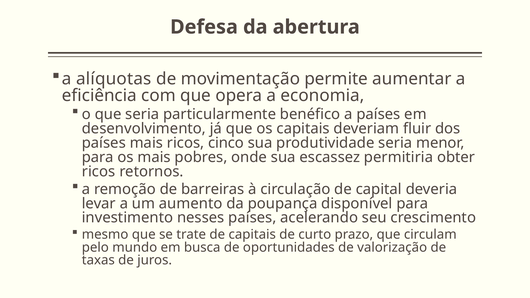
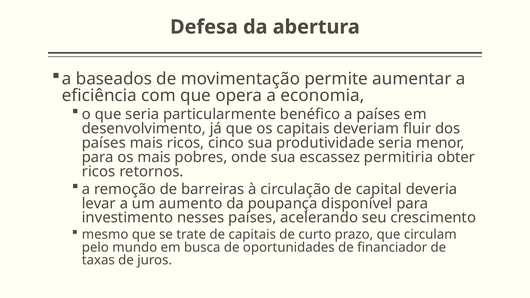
alíquotas: alíquotas -> baseados
valorização: valorização -> financiador
